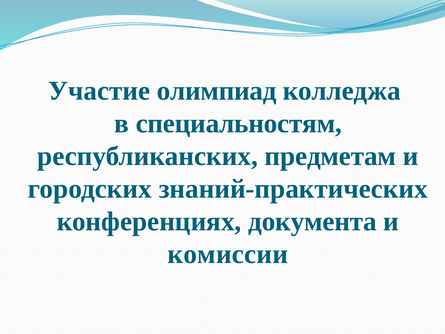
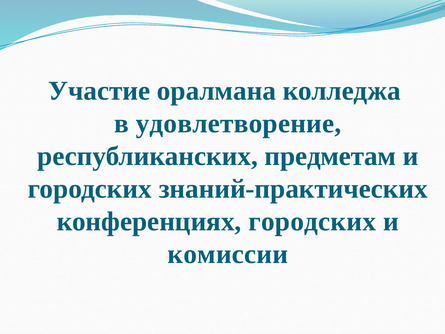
олимпиад: олимпиад -> оралмана
специальностям: специальностям -> удовлетворение
конференциях документа: документа -> городских
